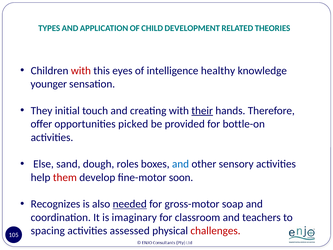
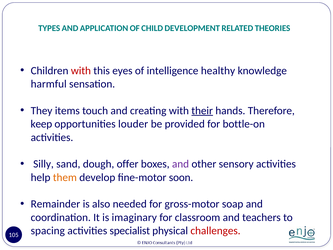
younger: younger -> harmful
initial: initial -> items
offer: offer -> keep
picked: picked -> louder
Else: Else -> Silly
roles: roles -> offer
and at (181, 164) colour: blue -> purple
them colour: red -> orange
Recognizes: Recognizes -> Remainder
needed underline: present -> none
assessed: assessed -> specialist
